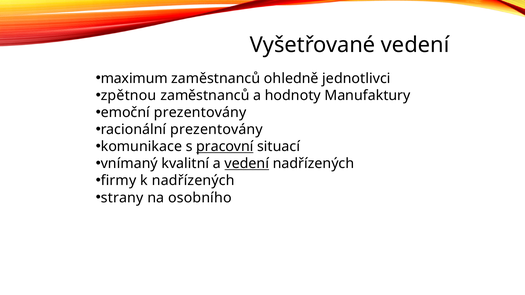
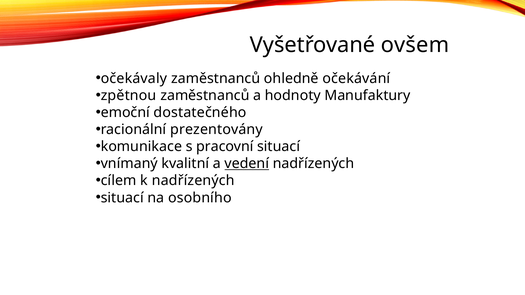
Vyšetřované vedení: vedení -> ovšem
maximum: maximum -> očekávaly
jednotlivci: jednotlivci -> očekávání
emoční prezentovány: prezentovány -> dostatečného
pracovní underline: present -> none
firmy: firmy -> cílem
strany at (122, 198): strany -> situací
